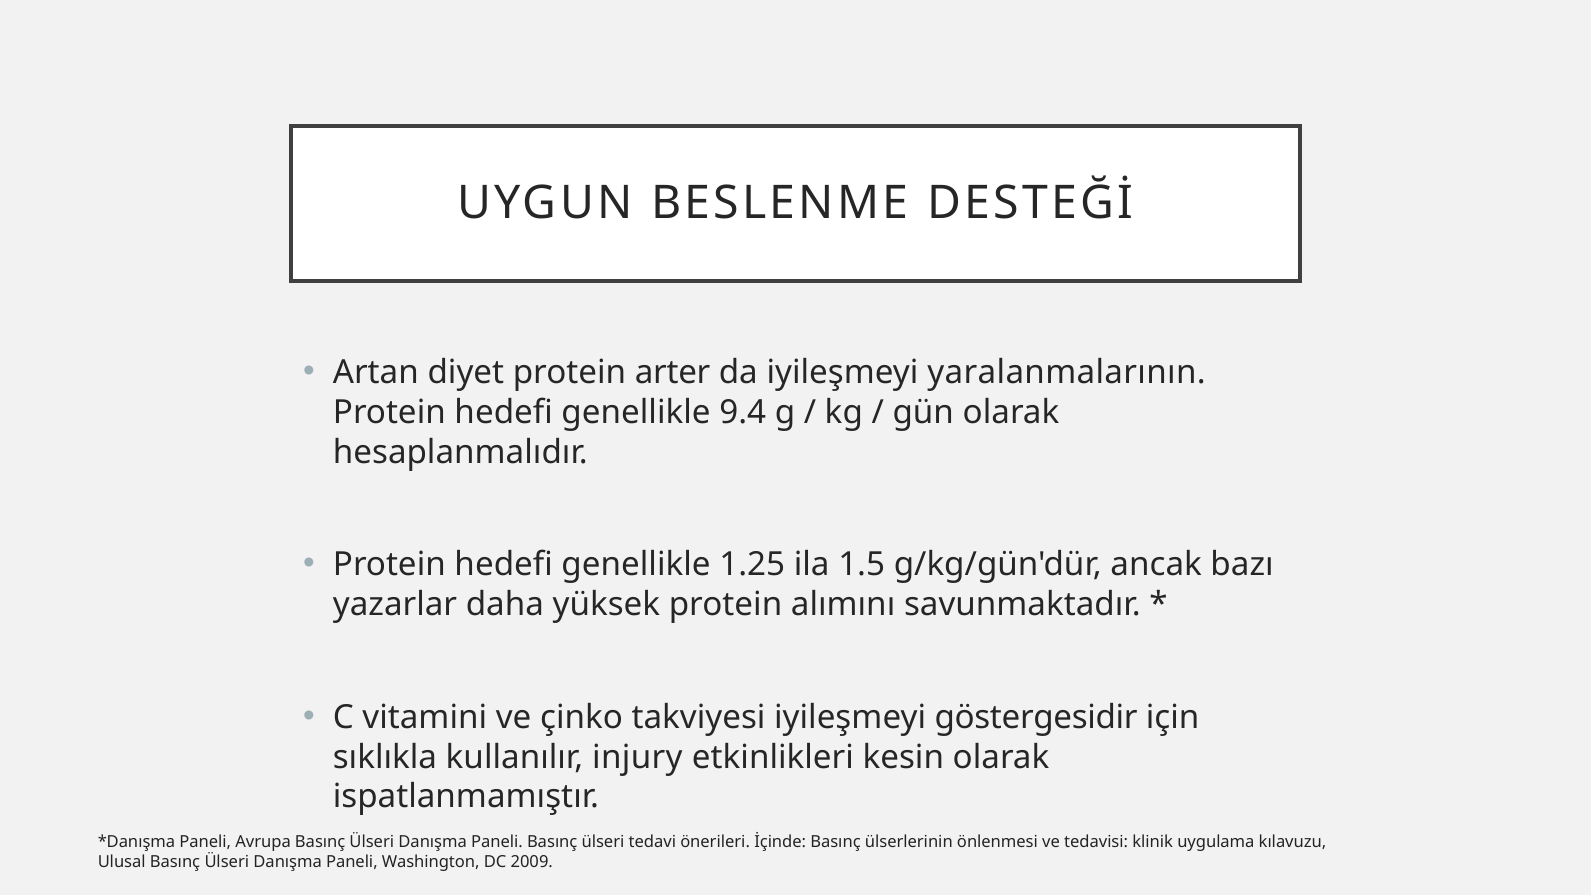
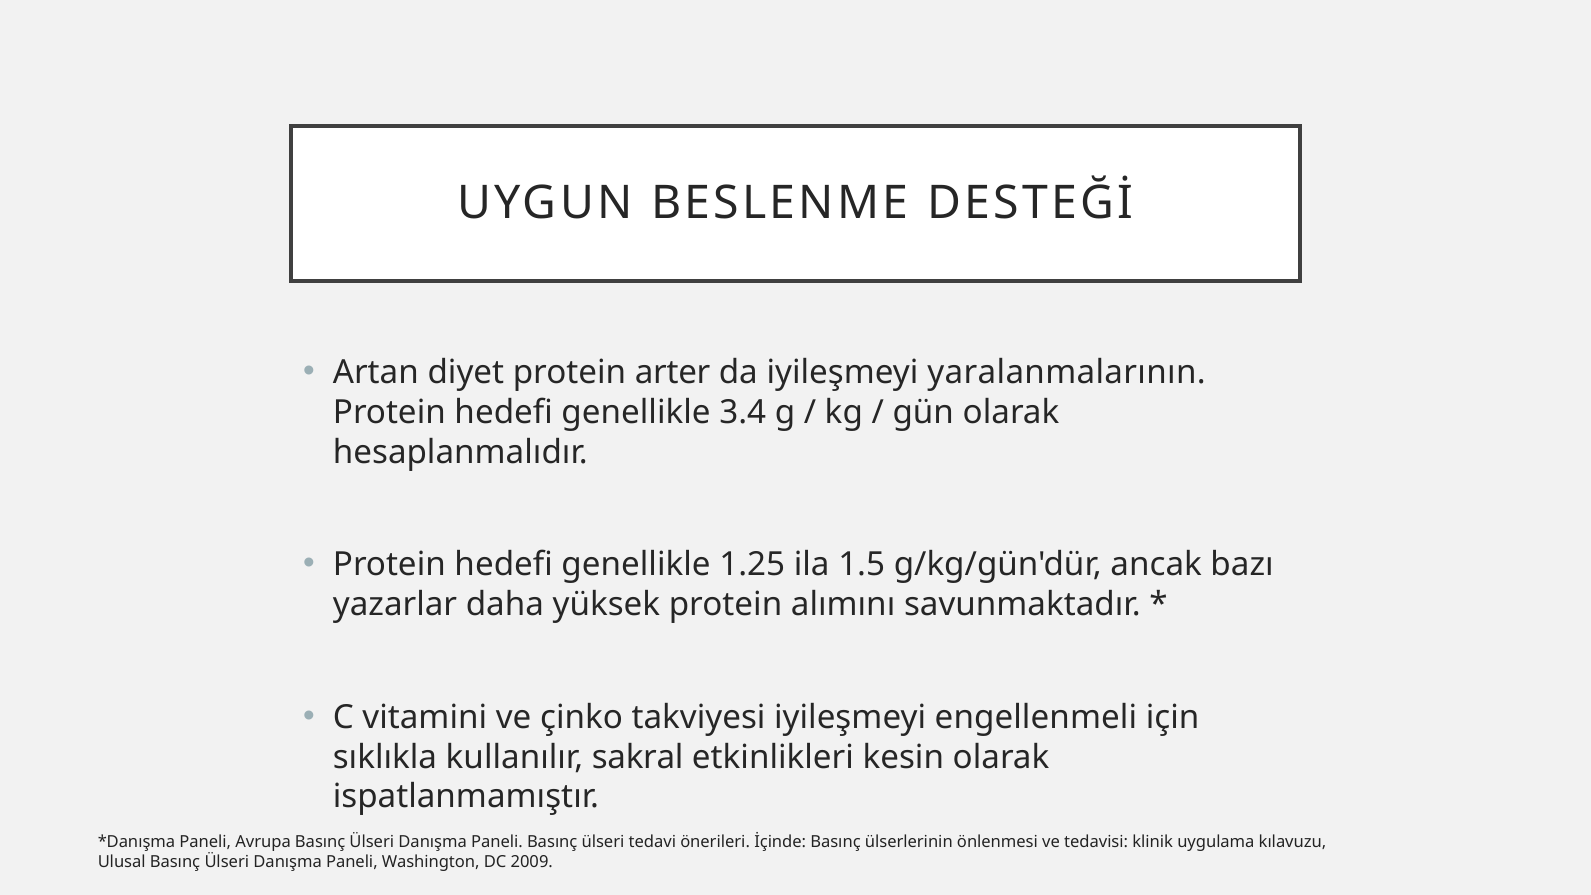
9.4: 9.4 -> 3.4
göstergesidir: göstergesidir -> engellenmeli
injury: injury -> sakral
